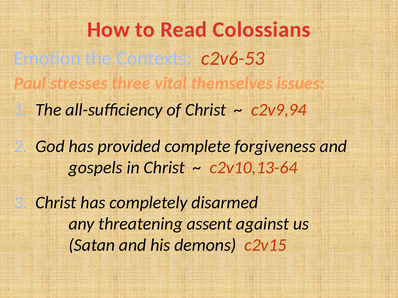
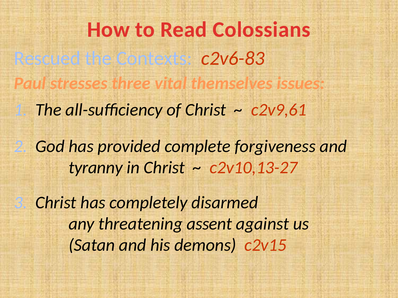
Emotion: Emotion -> Rescued
c2v6-53: c2v6-53 -> c2v6-83
c2v9,94: c2v9,94 -> c2v9,61
gospels: gospels -> tyranny
c2v10,13-64: c2v10,13-64 -> c2v10,13-27
